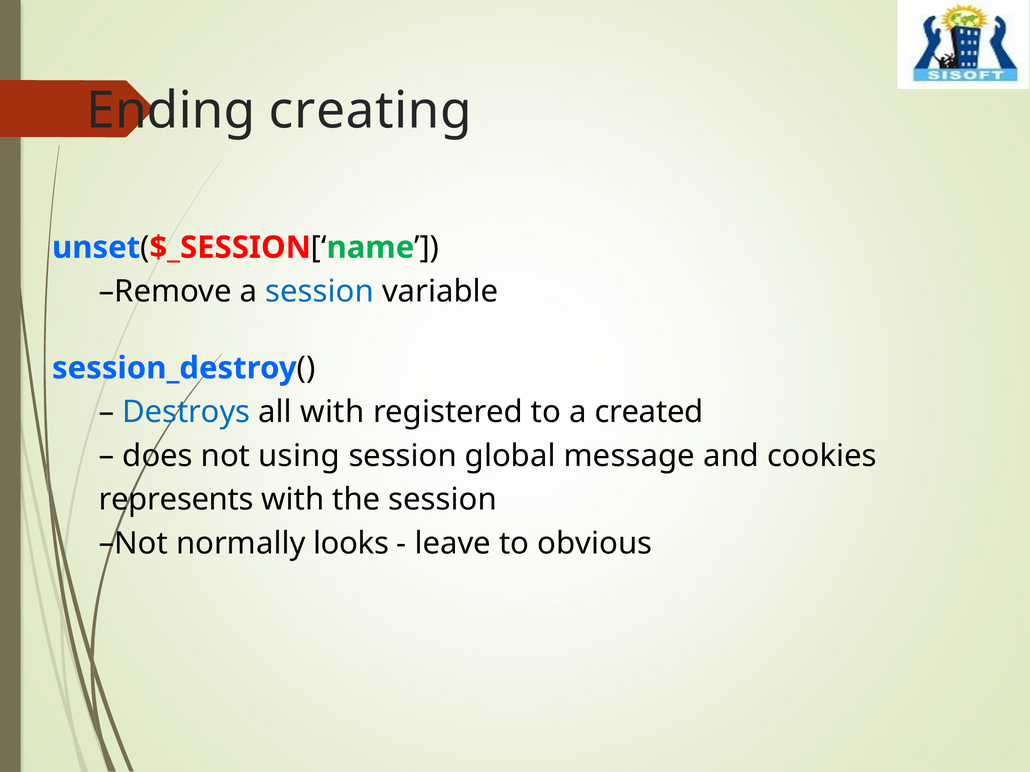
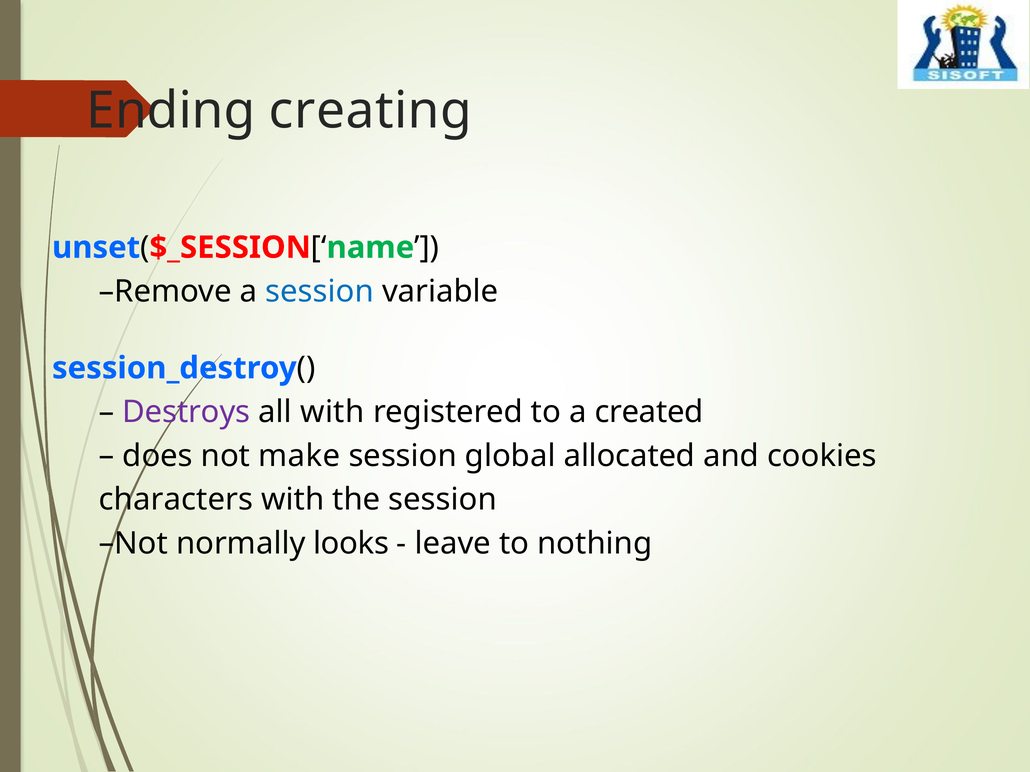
Destroys colour: blue -> purple
using: using -> make
message: message -> allocated
represents: represents -> characters
obvious: obvious -> nothing
